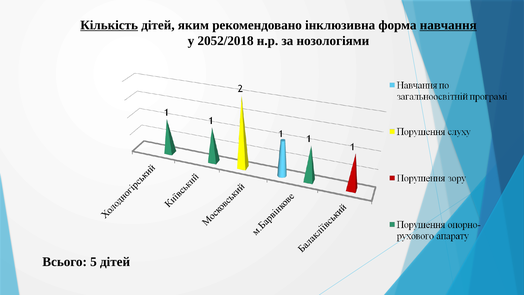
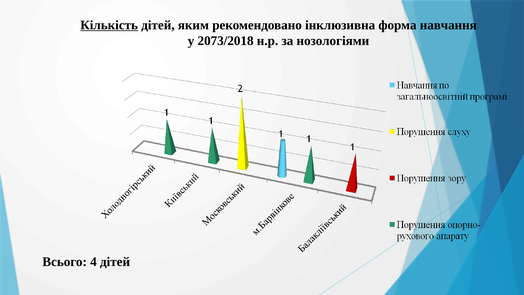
навчання underline: present -> none
2052/2018: 2052/2018 -> 2073/2018
5: 5 -> 4
